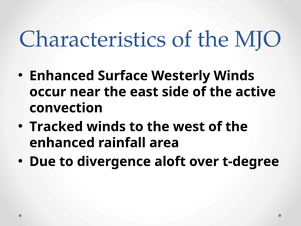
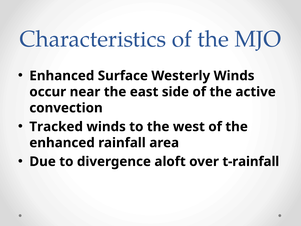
t-degree: t-degree -> t-rainfall
